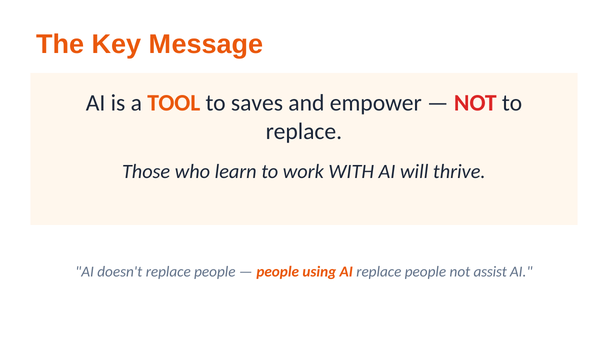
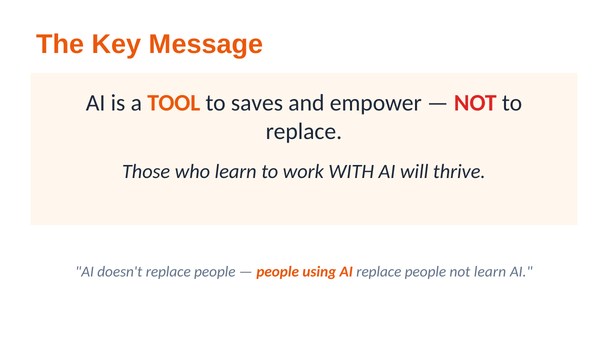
not assist: assist -> learn
